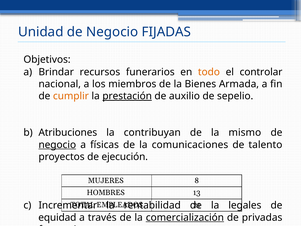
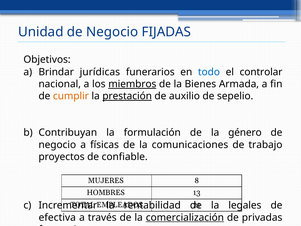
recursos: recursos -> jurídicas
todo colour: orange -> blue
miembros underline: none -> present
Atribuciones: Atribuciones -> Contribuyan
contribuyan: contribuyan -> formulación
mismo: mismo -> género
negocio at (57, 145) underline: present -> none
talento: talento -> trabajo
ejecución: ejecución -> confiable
equidad: equidad -> efectiva
